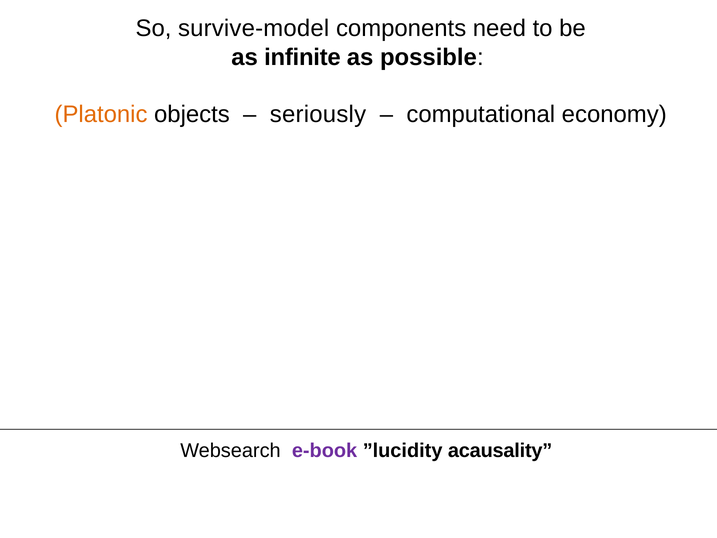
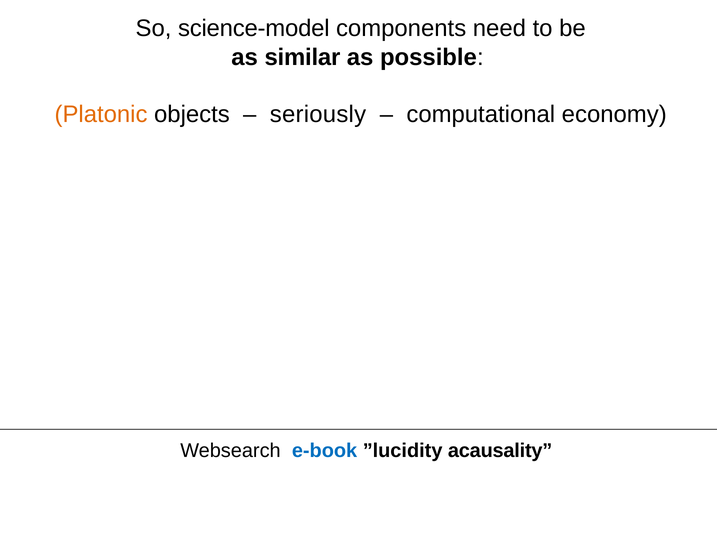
survive-model: survive-model -> science-model
infinite: infinite -> similar
e-book colour: purple -> blue
